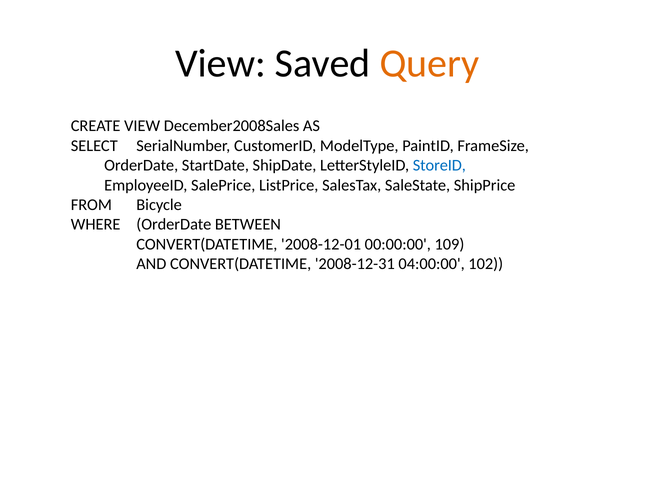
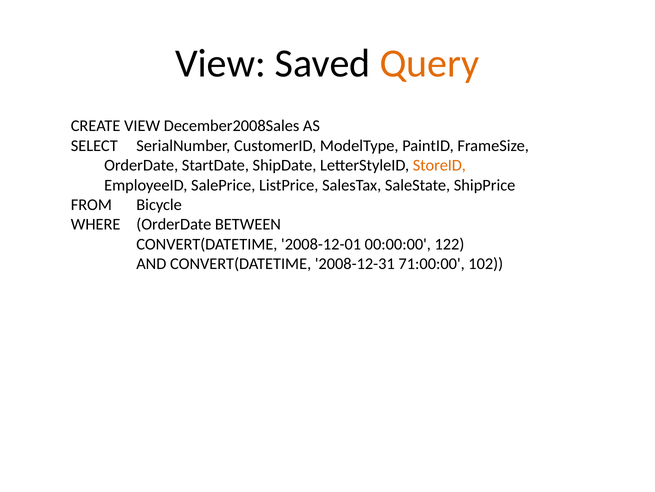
StoreID colour: blue -> orange
109: 109 -> 122
04:00:00: 04:00:00 -> 71:00:00
